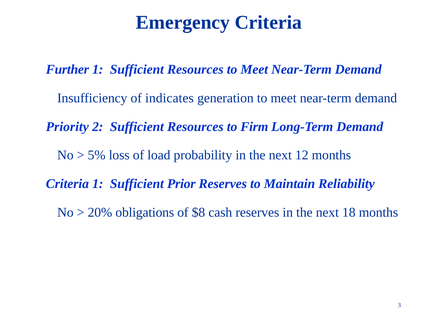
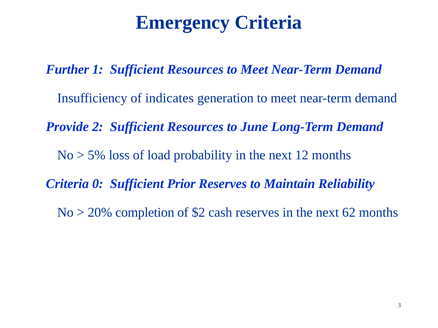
Priority: Priority -> Provide
Firm: Firm -> June
Criteria 1: 1 -> 0
obligations: obligations -> completion
$8: $8 -> $2
18: 18 -> 62
